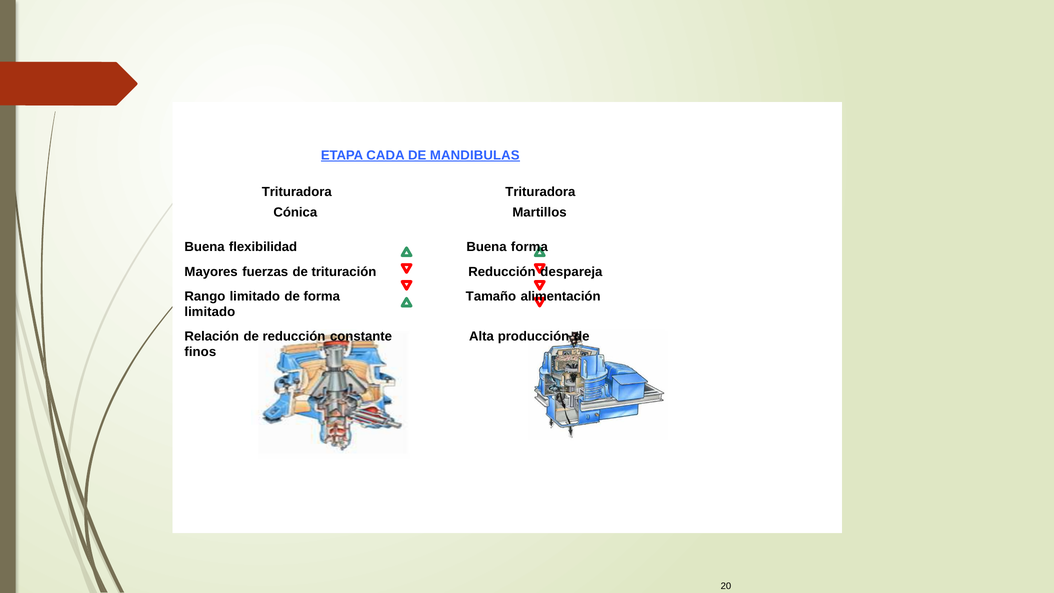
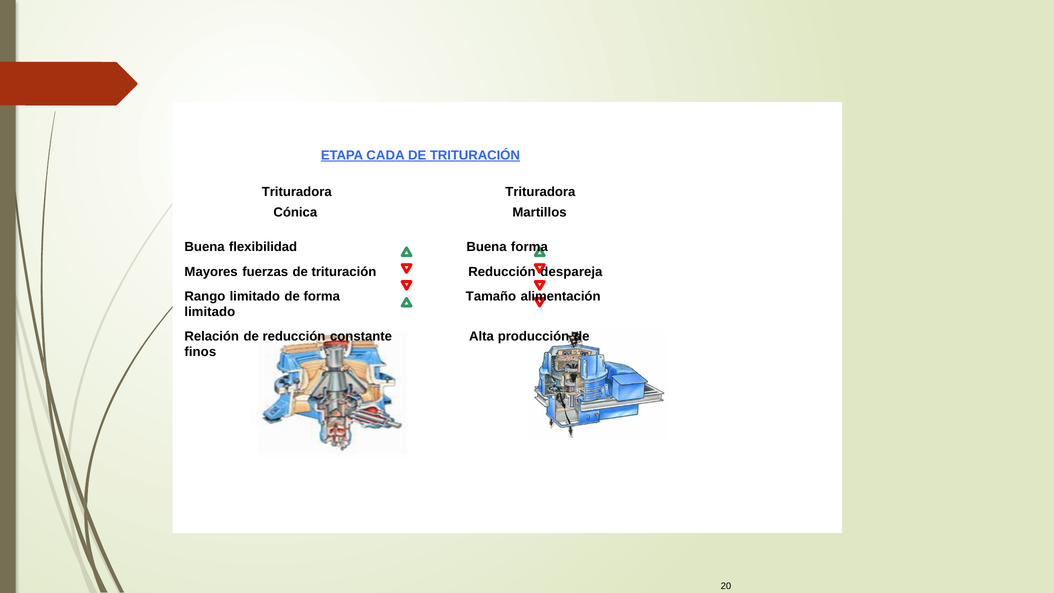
MANDIBULAS at (475, 155): MANDIBULAS -> TRITURACIÓN
